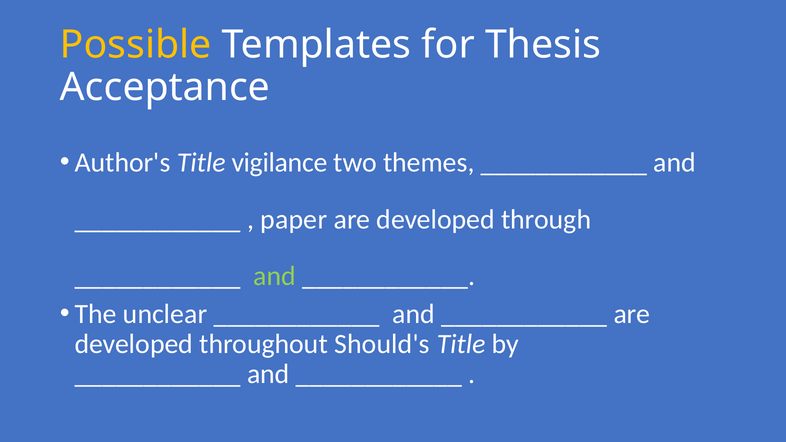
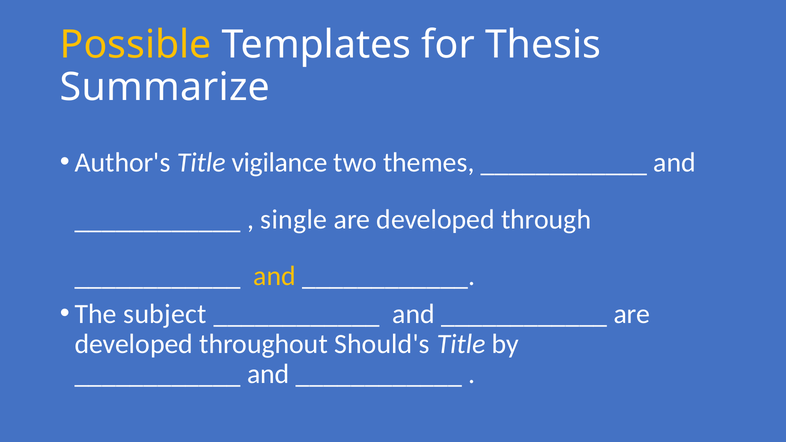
Acceptance: Acceptance -> Summarize
paper: paper -> single
and at (275, 276) colour: light green -> yellow
unclear: unclear -> subject
